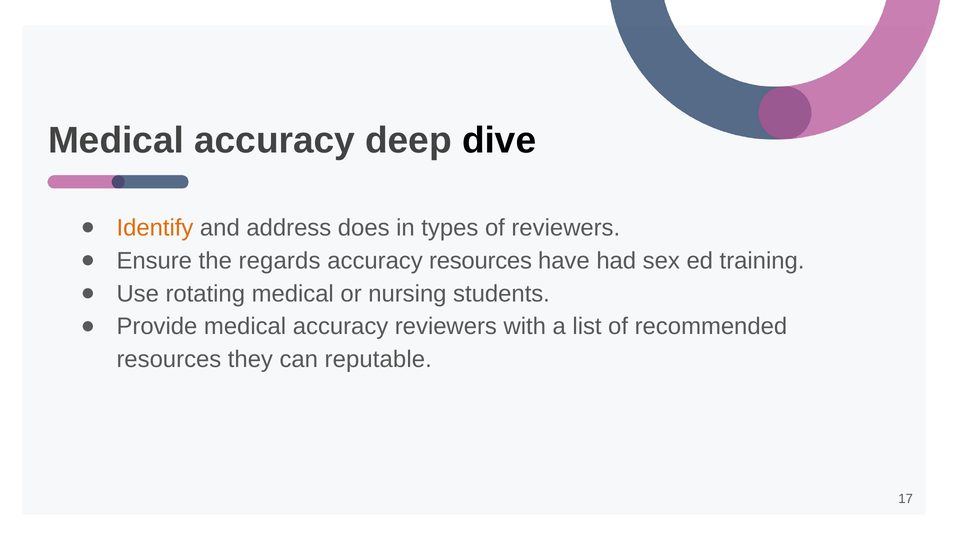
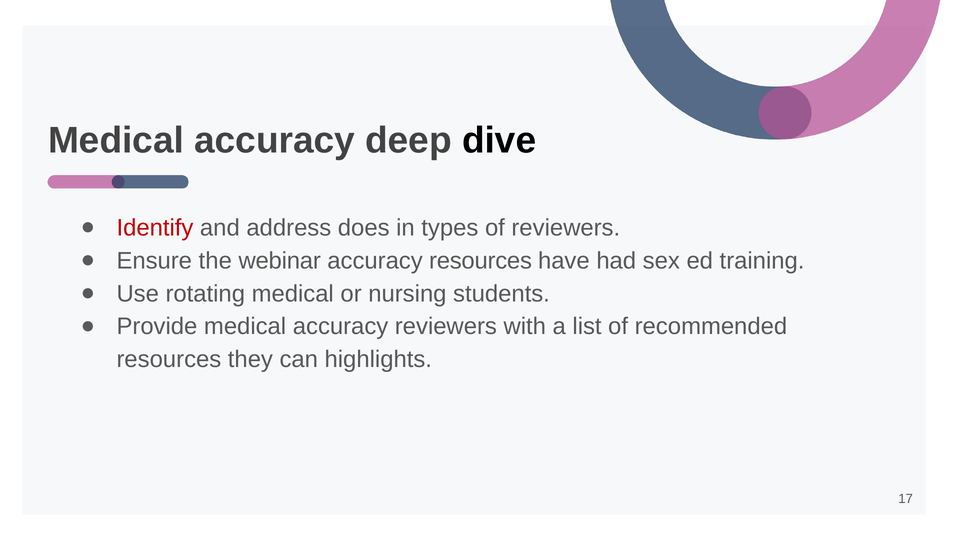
Identify colour: orange -> red
regards: regards -> webinar
reputable: reputable -> highlights
